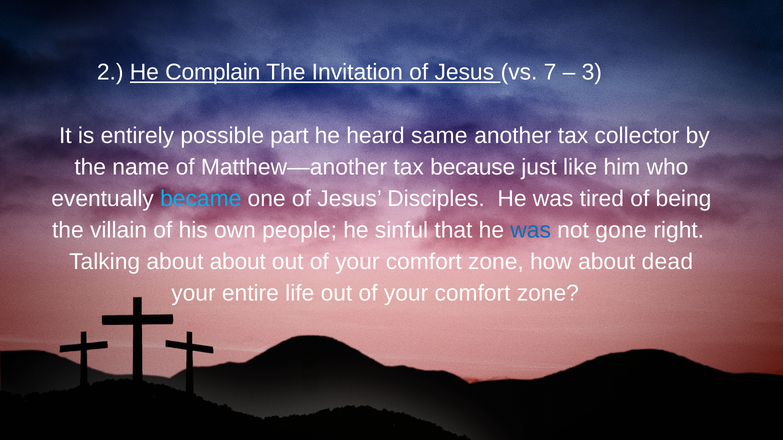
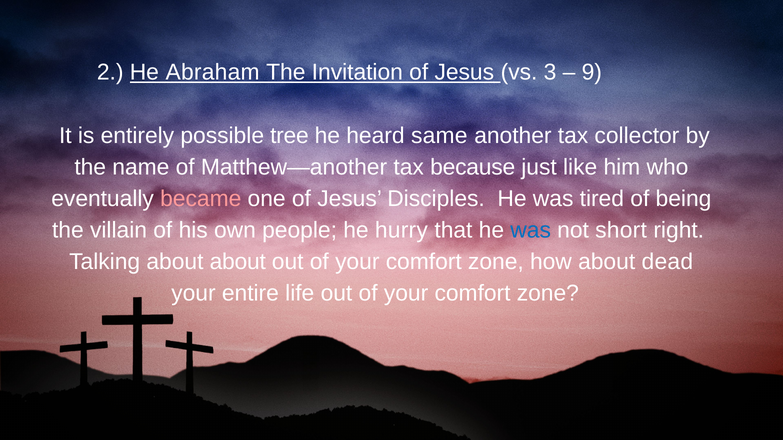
Complain: Complain -> Abraham
7: 7 -> 3
3: 3 -> 9
part: part -> tree
became colour: light blue -> pink
sinful: sinful -> hurry
gone: gone -> short
